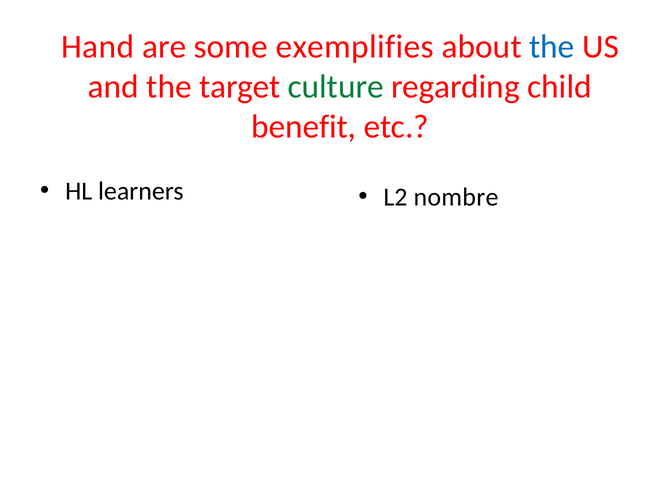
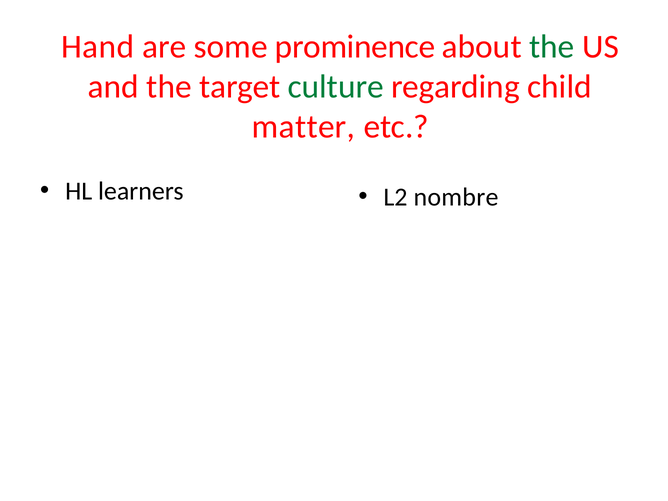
exemplifies: exemplifies -> prominence
the at (552, 47) colour: blue -> green
benefit: benefit -> matter
